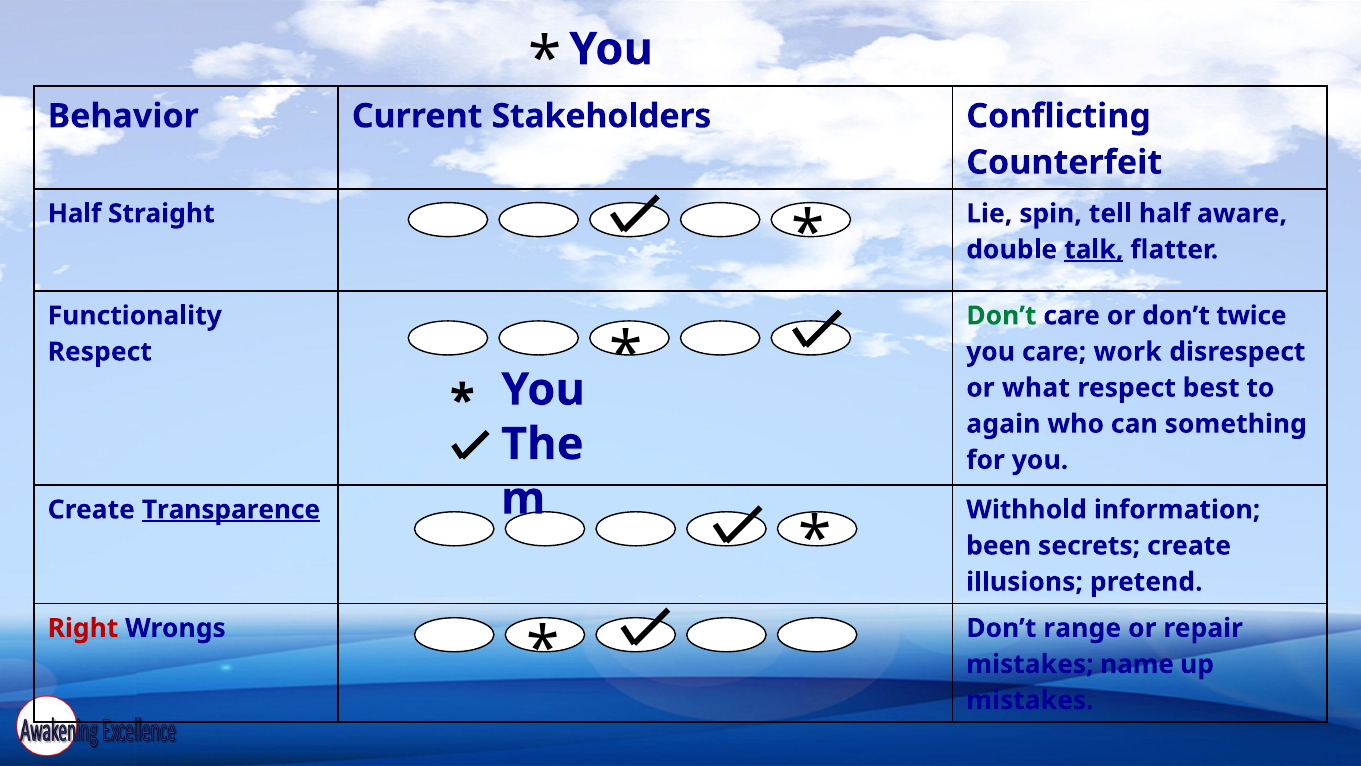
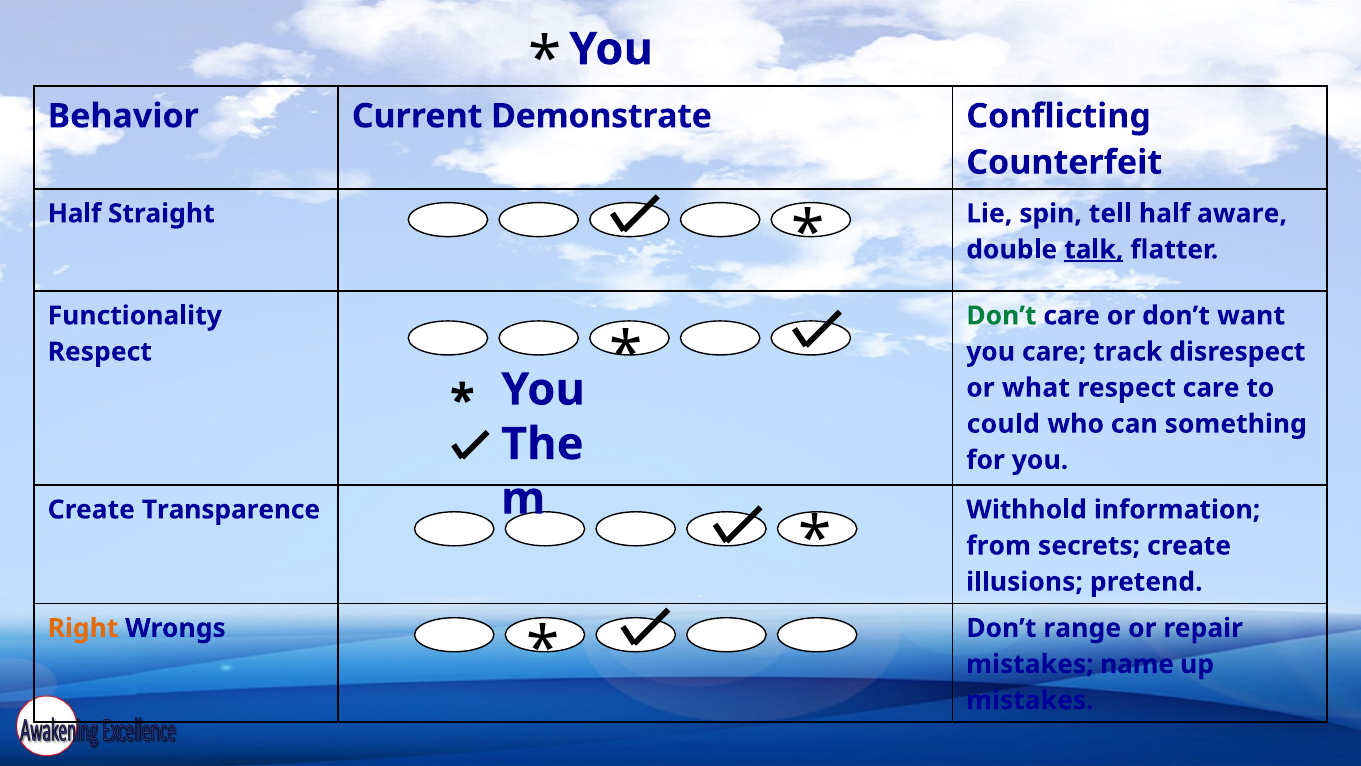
Stakeholders: Stakeholders -> Demonstrate
twice: twice -> want
work: work -> track
respect best: best -> care
again: again -> could
Transparence underline: present -> none
been: been -> from
Right colour: red -> orange
